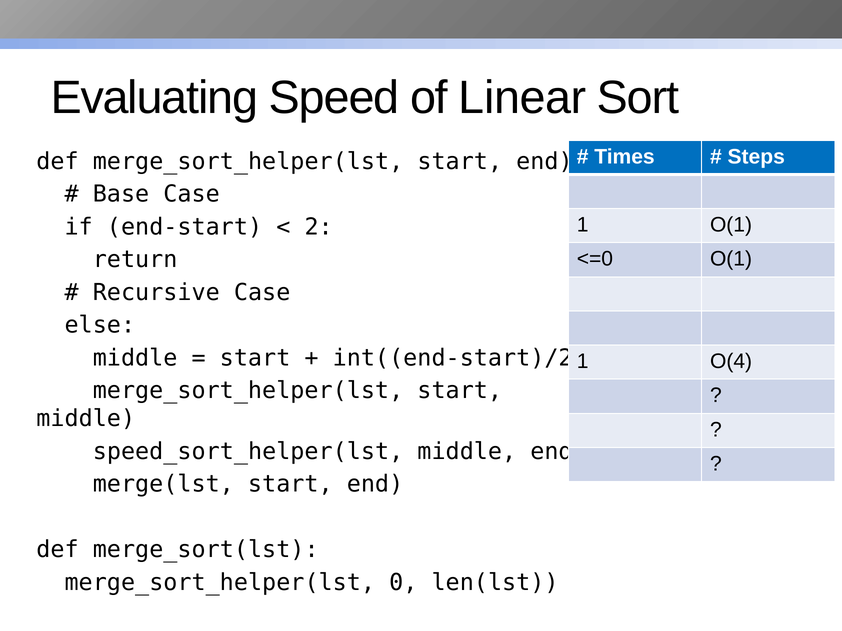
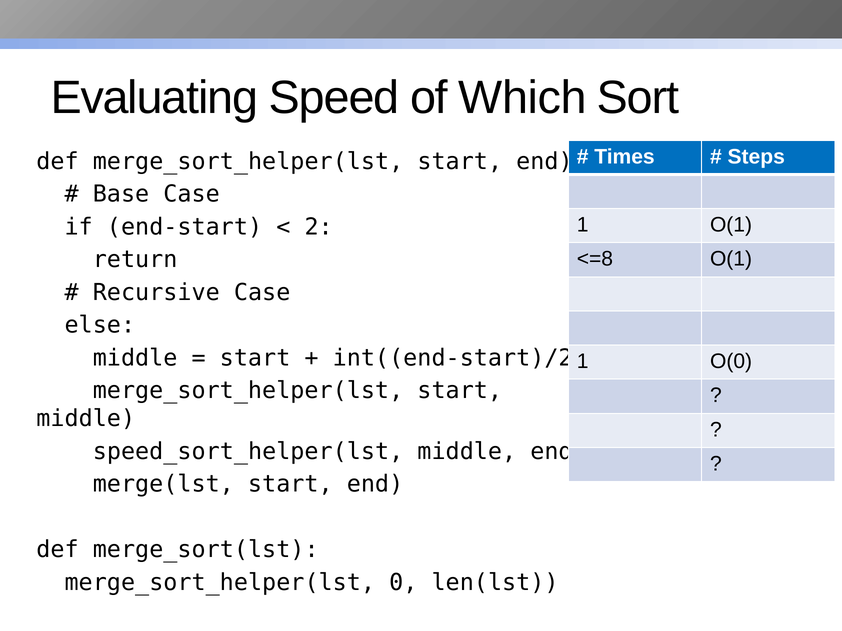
Linear: Linear -> Which
<=0: <=0 -> <=8
O(4: O(4 -> O(0
